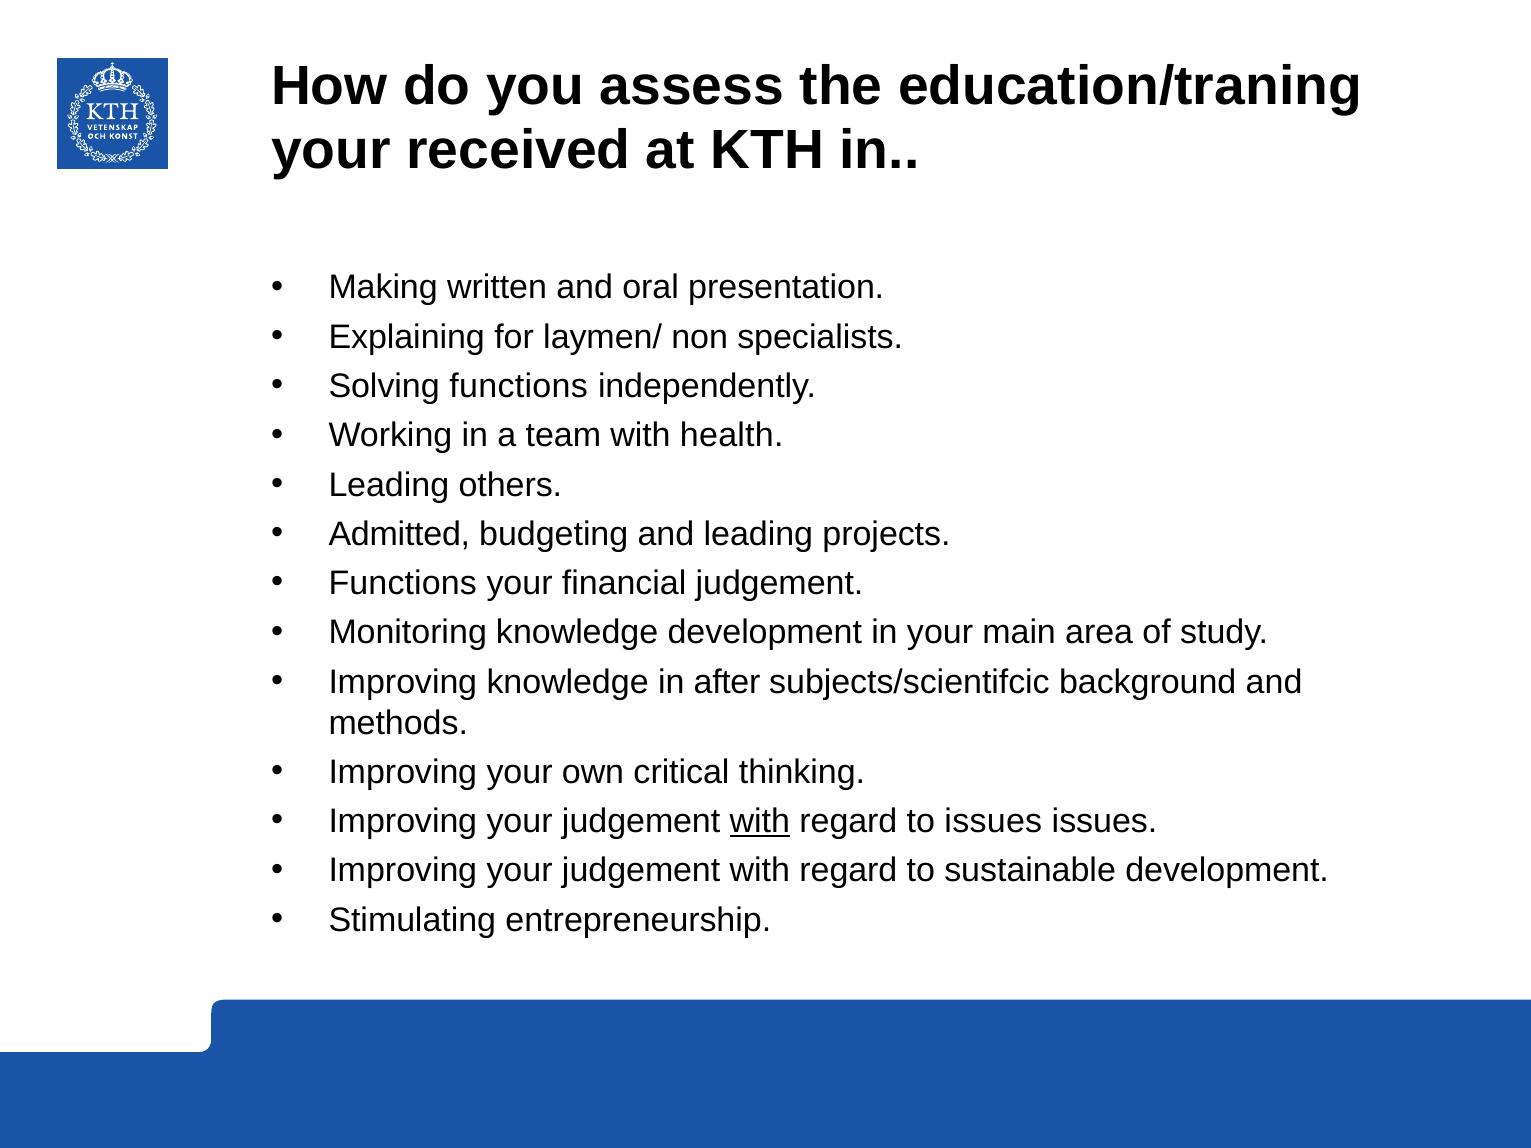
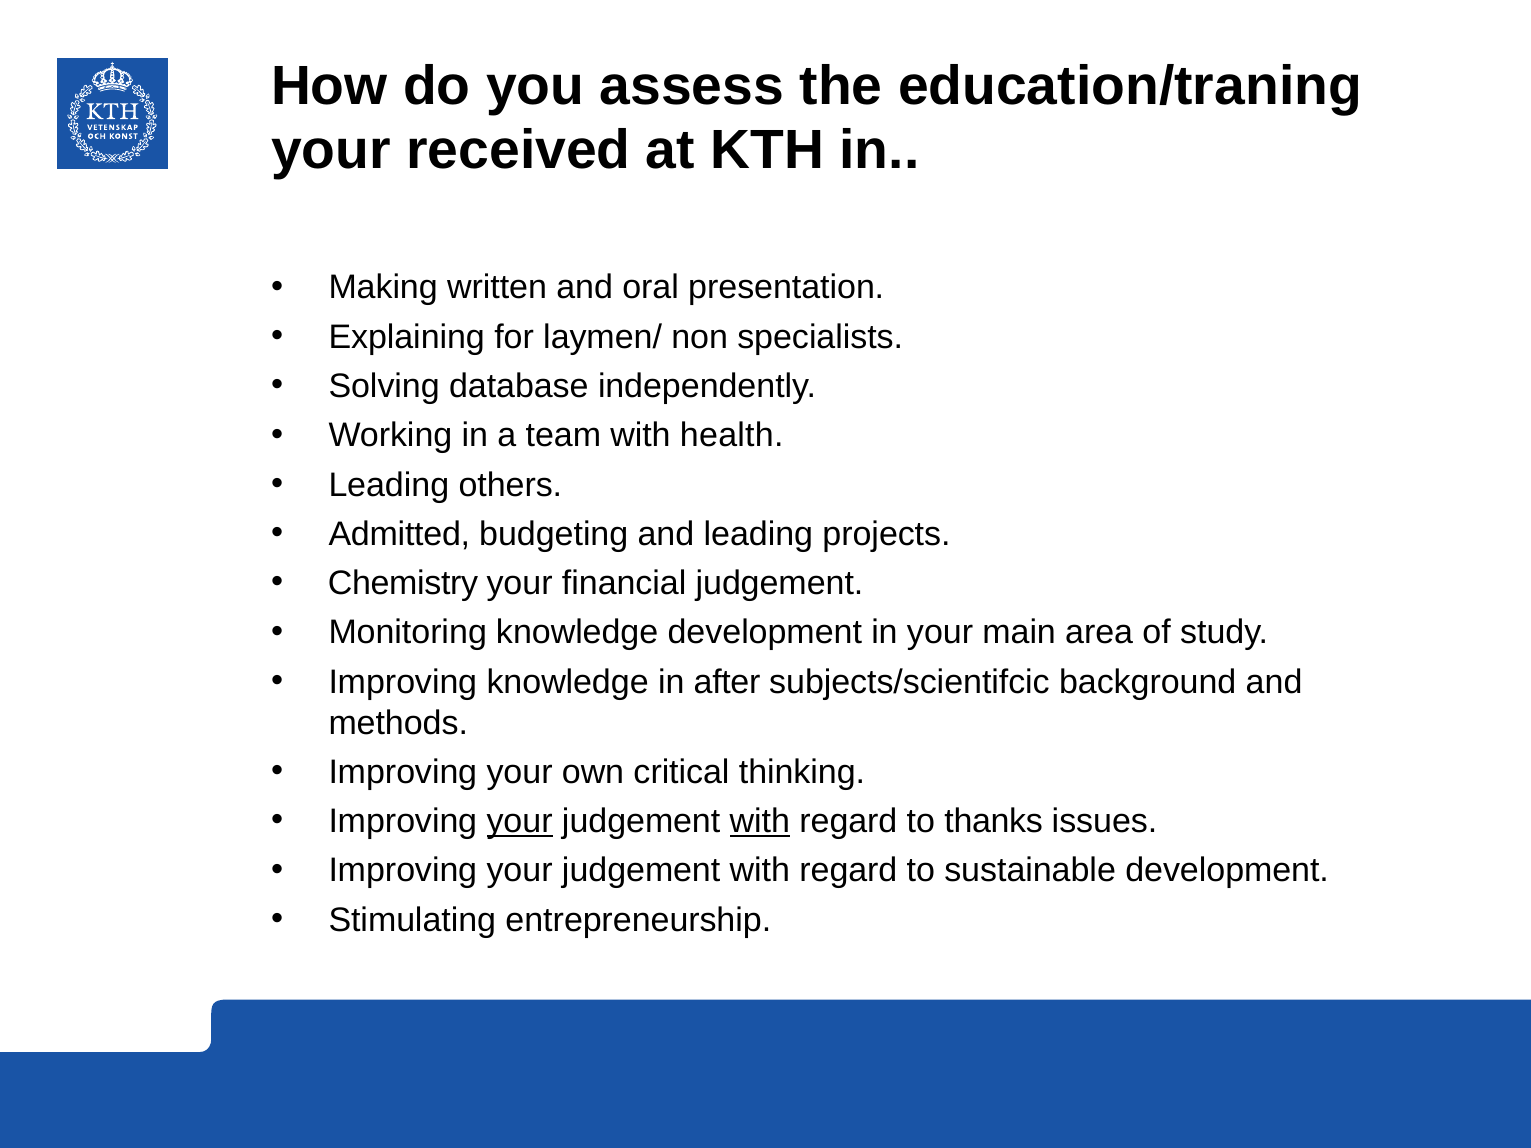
Solving functions: functions -> database
Functions at (403, 584): Functions -> Chemistry
your at (520, 822) underline: none -> present
to issues: issues -> thanks
